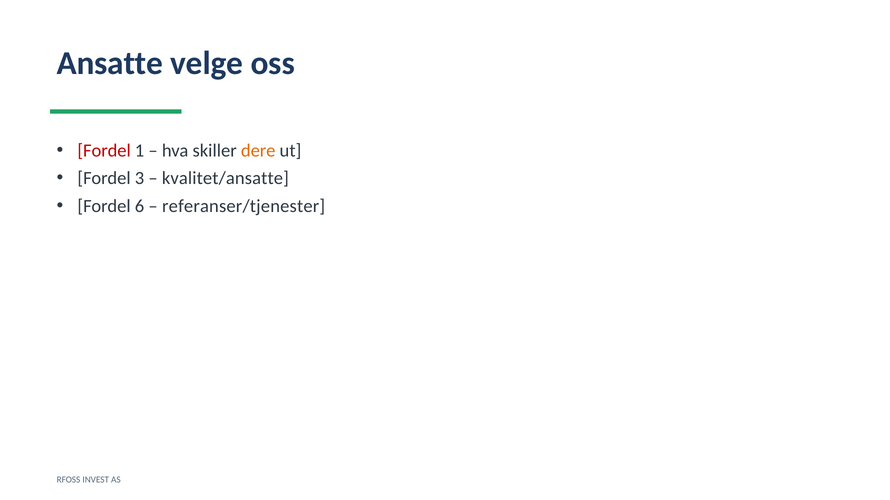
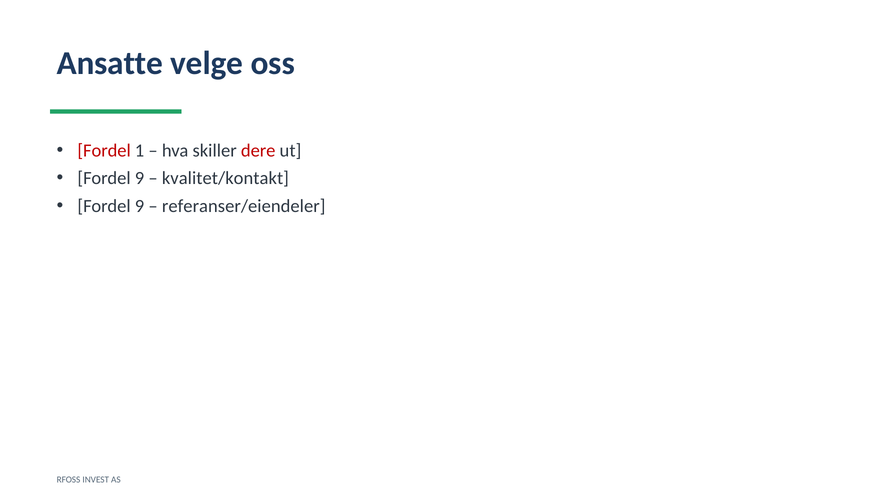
dere colour: orange -> red
3 at (140, 179): 3 -> 9
kvalitet/ansatte: kvalitet/ansatte -> kvalitet/kontakt
6 at (140, 206): 6 -> 9
referanser/tjenester: referanser/tjenester -> referanser/eiendeler
